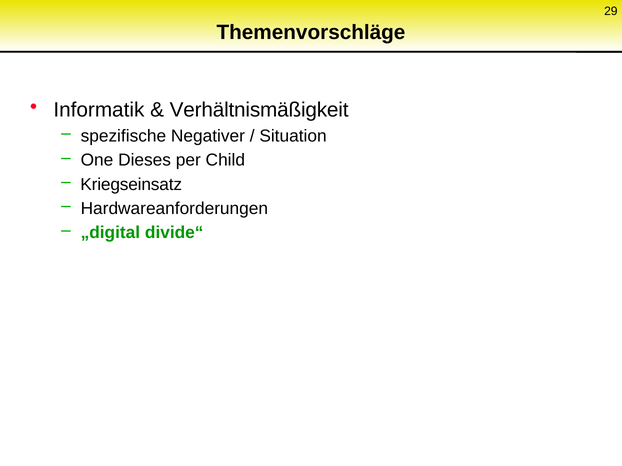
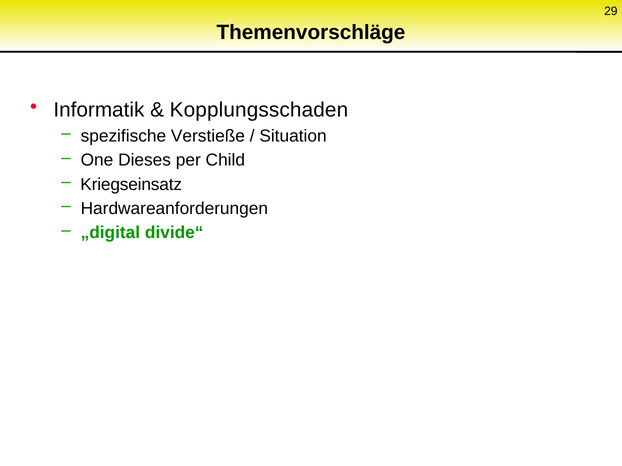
Verhältnismäßigkeit: Verhältnismäßigkeit -> Kopplungsschaden
Negativer: Negativer -> Verstieße
